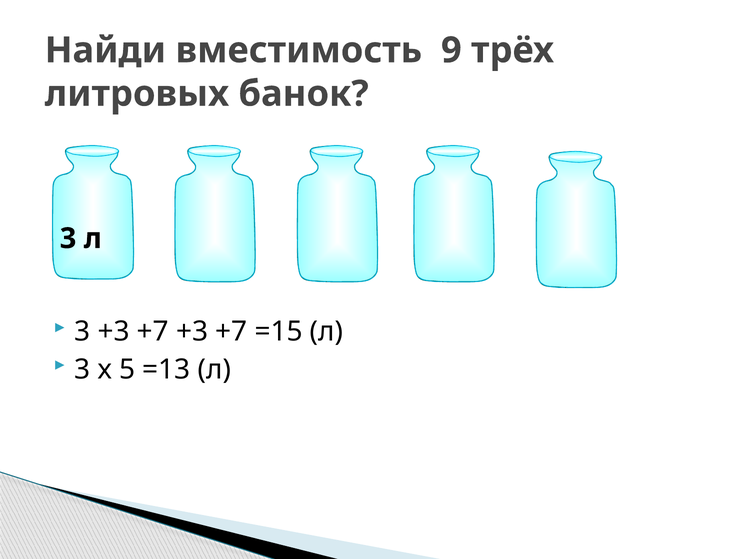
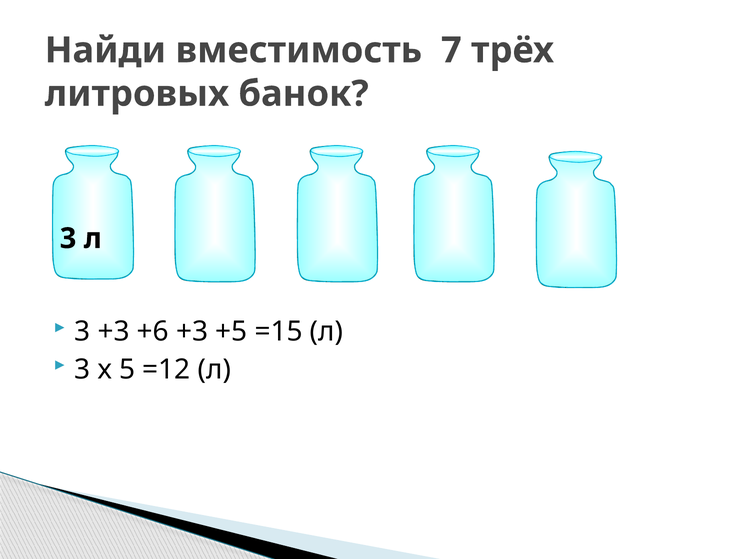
9: 9 -> 7
3 +3 +7: +7 -> +6
+7 at (231, 332): +7 -> +5
=13: =13 -> =12
